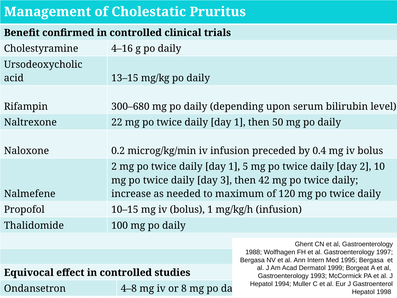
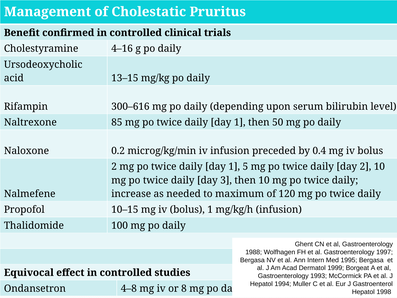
300–680: 300–680 -> 300–616
22: 22 -> 85
then 42: 42 -> 10
